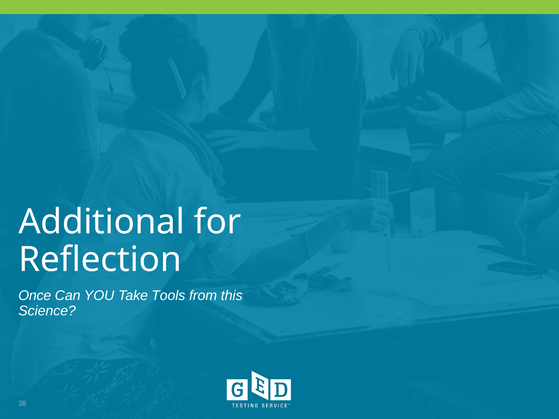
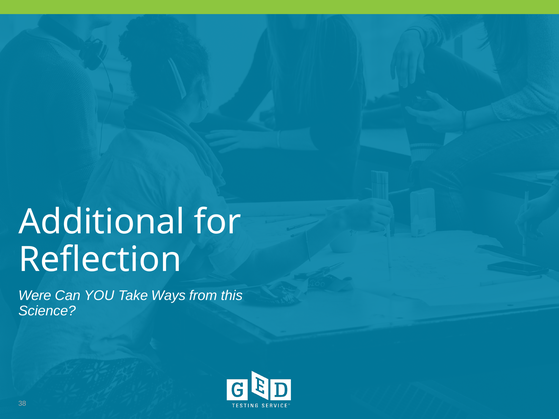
Once: Once -> Were
Tools: Tools -> Ways
